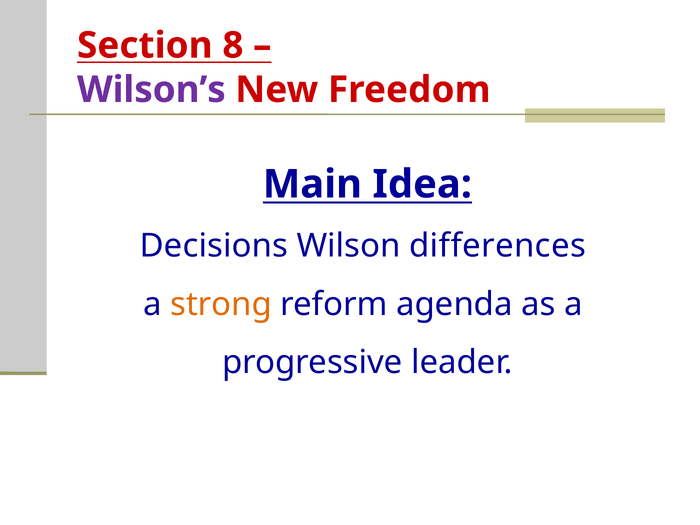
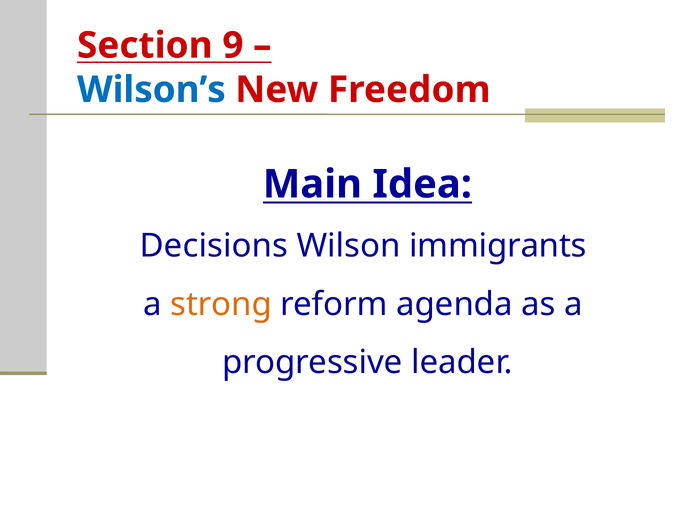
8: 8 -> 9
Wilson’s colour: purple -> blue
differences: differences -> immigrants
